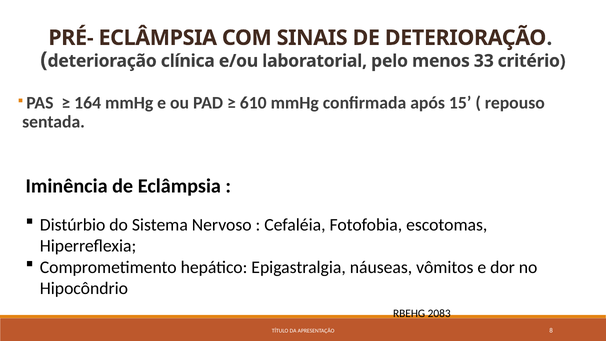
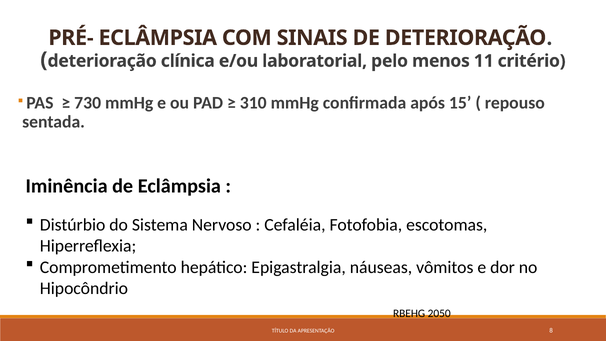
33: 33 -> 11
164: 164 -> 730
610: 610 -> 310
2083: 2083 -> 2050
